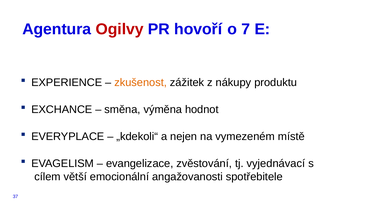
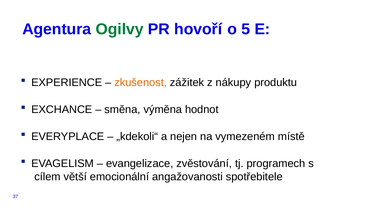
Ogilvy colour: red -> green
7: 7 -> 5
vyjednávací: vyjednávací -> programech
